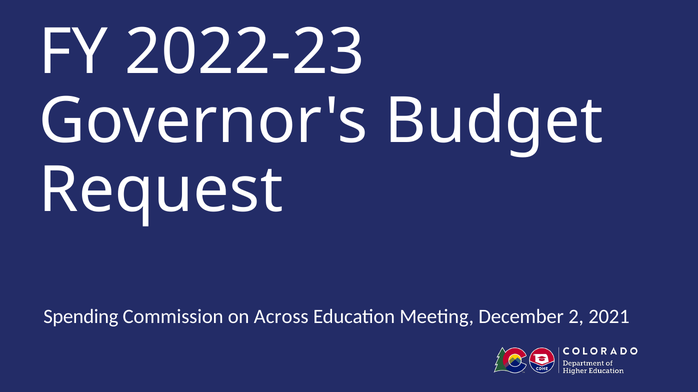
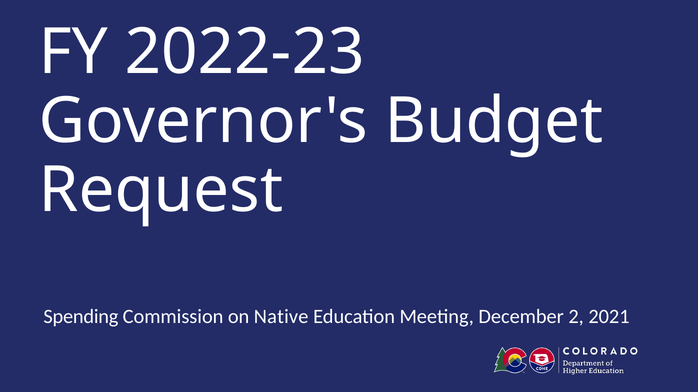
Across: Across -> Native
